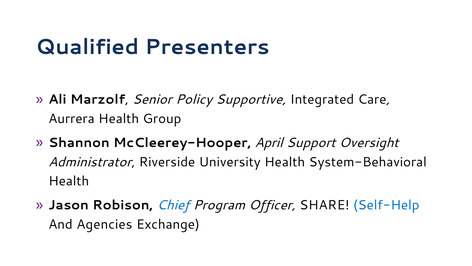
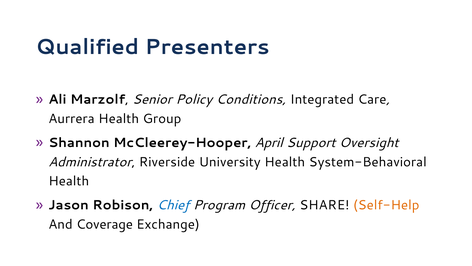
Supportive: Supportive -> Conditions
Self-Help colour: blue -> orange
Agencies: Agencies -> Coverage
